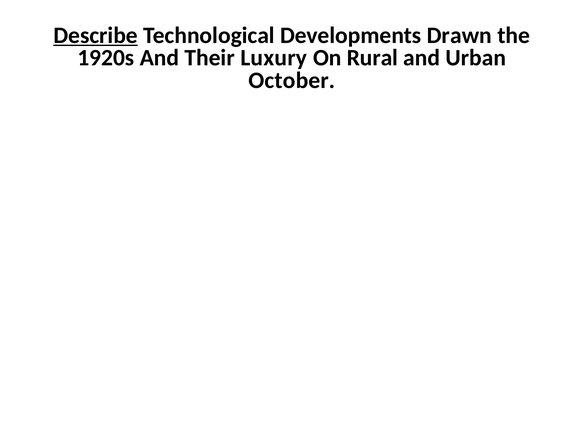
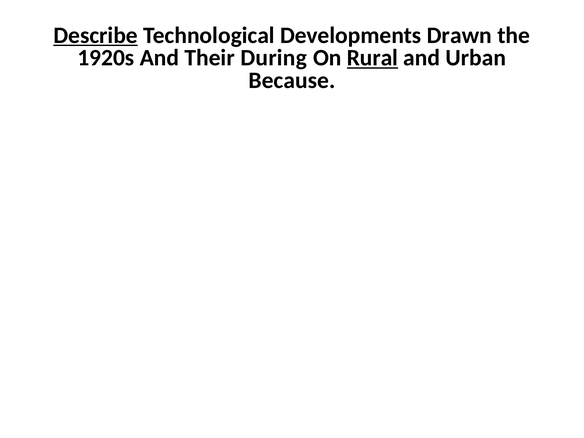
Luxury: Luxury -> During
Rural underline: none -> present
October: October -> Because
